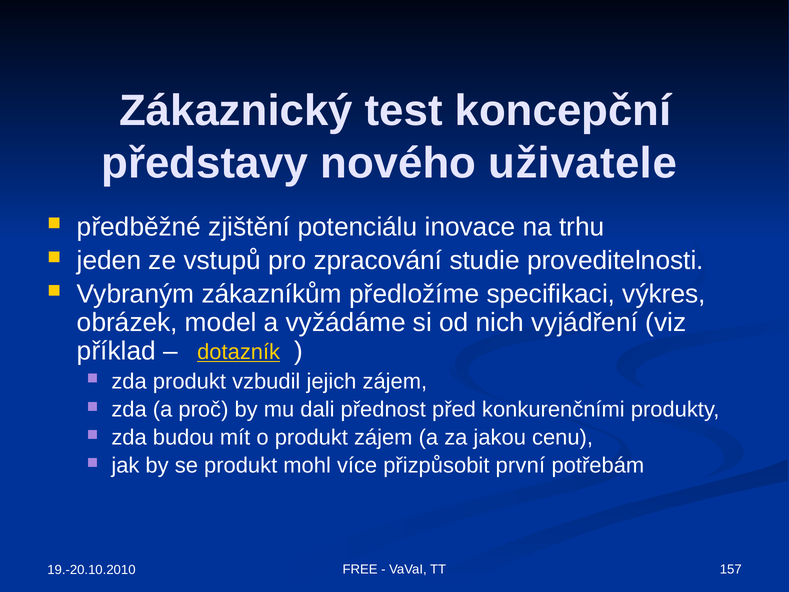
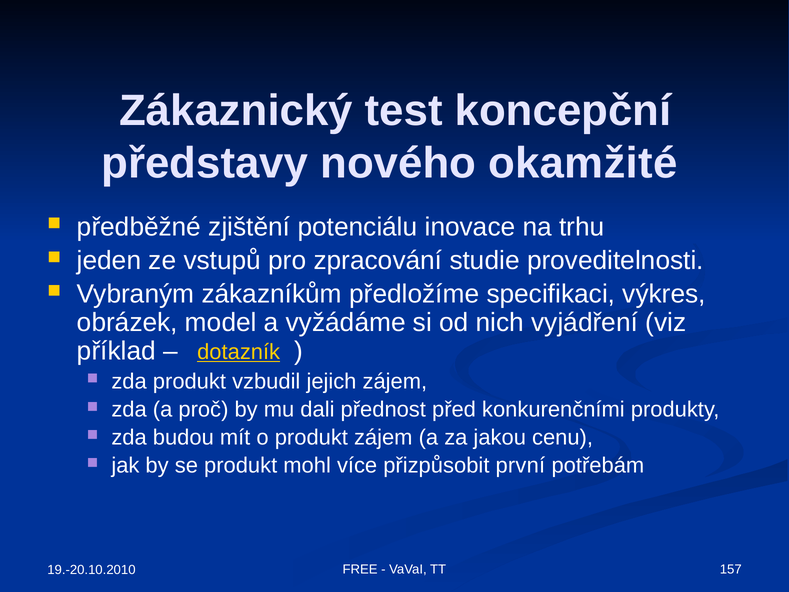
uživatele: uživatele -> okamžité
